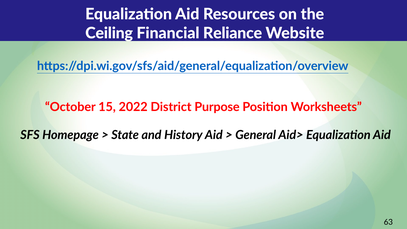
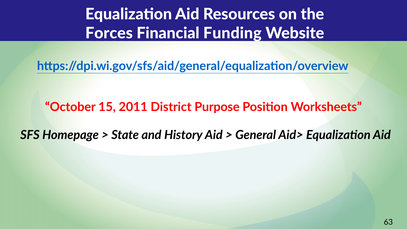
Ceiling: Ceiling -> Forces
Reliance: Reliance -> Funding
2022: 2022 -> 2011
